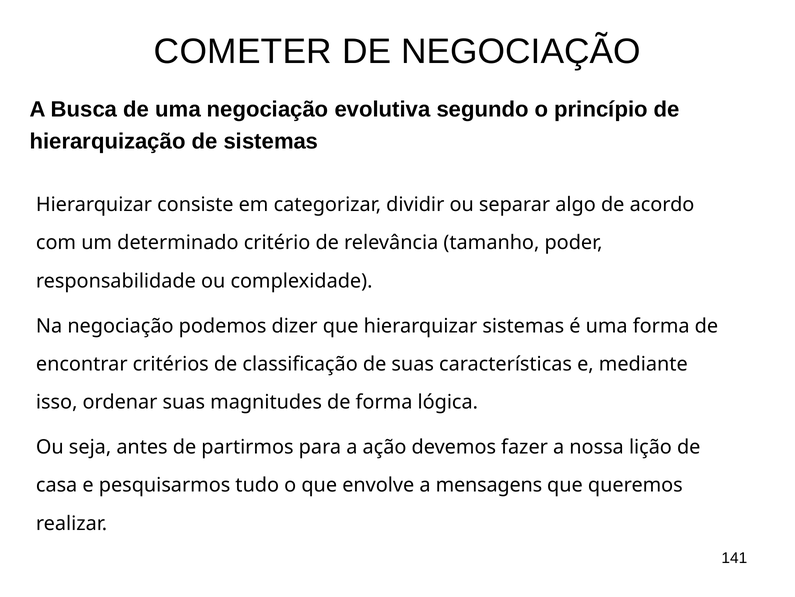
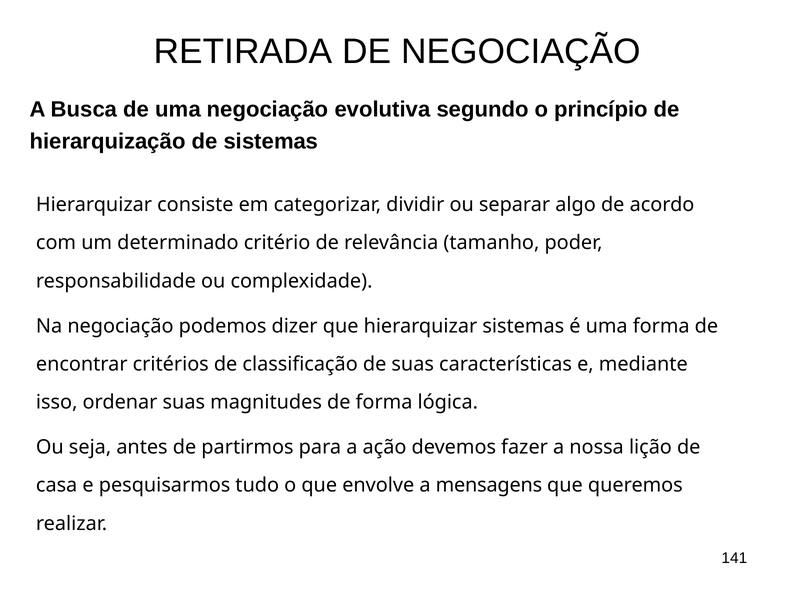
COMETER: COMETER -> RETIRADA
